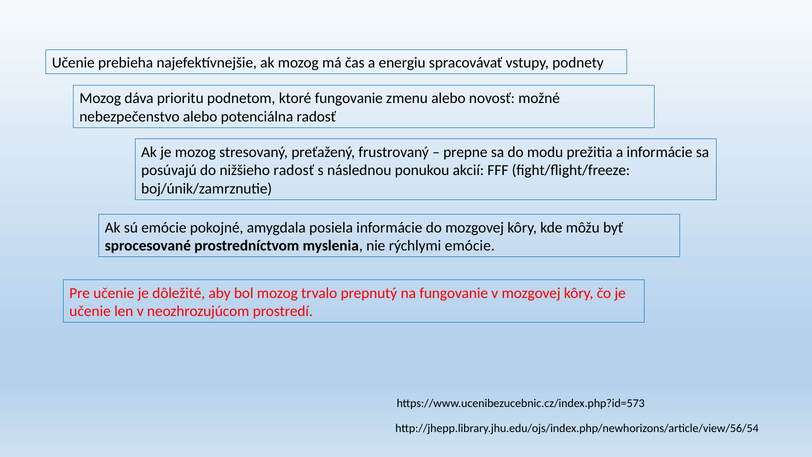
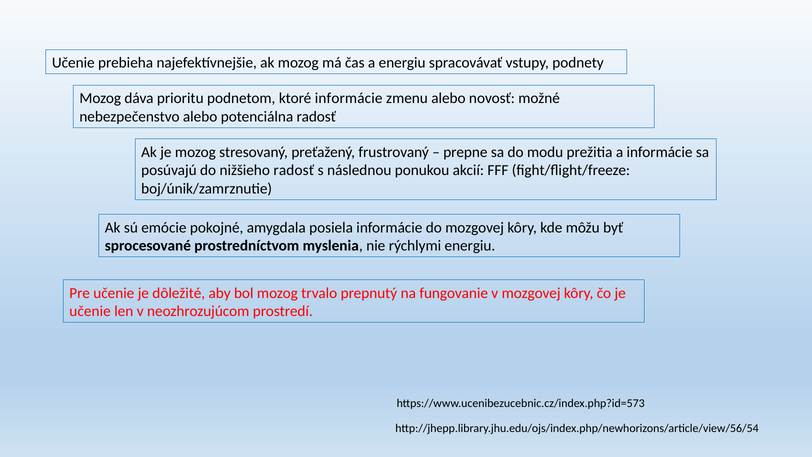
ktoré fungovanie: fungovanie -> informácie
rýchlymi emócie: emócie -> energiu
